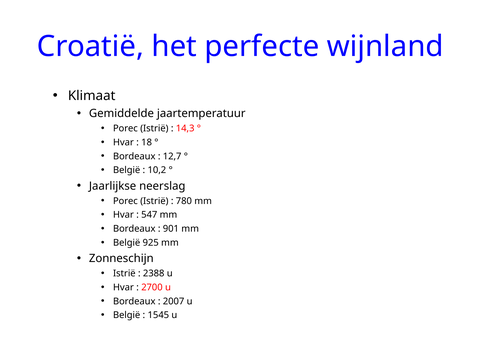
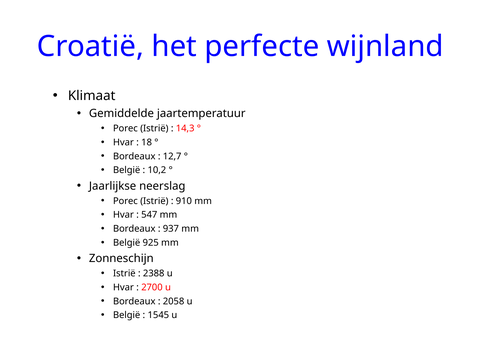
780: 780 -> 910
901: 901 -> 937
2007: 2007 -> 2058
